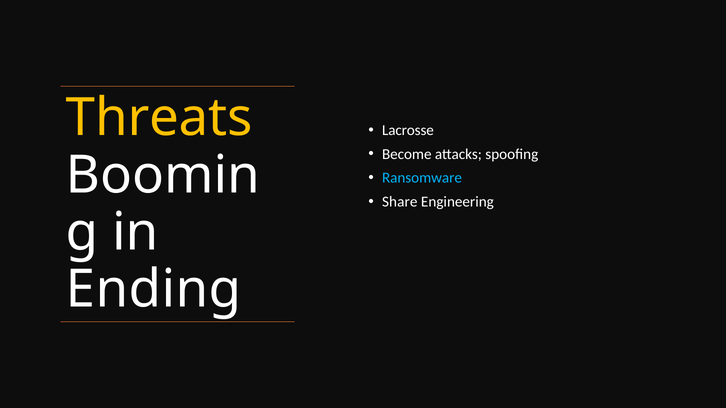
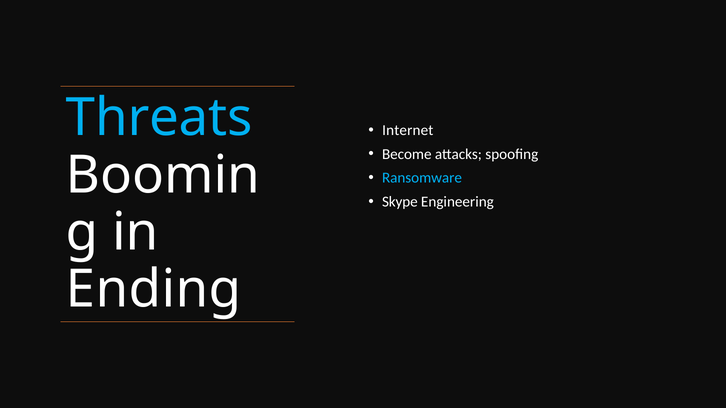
Threats colour: yellow -> light blue
Lacrosse: Lacrosse -> Internet
Share: Share -> Skype
